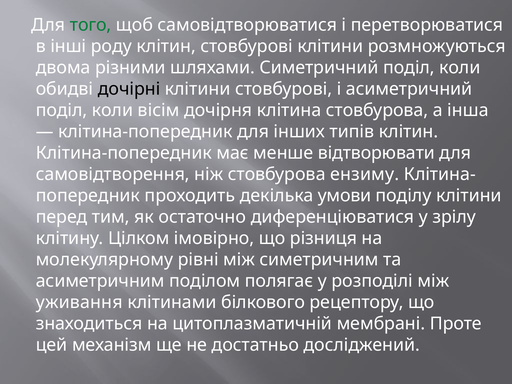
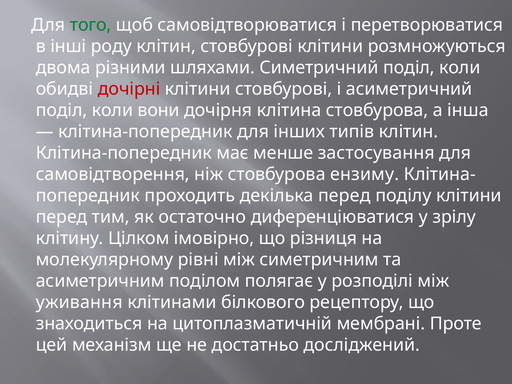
дочірні colour: black -> red
вісім: вісім -> вони
відтворювати: відтворювати -> застосування
декілька умови: умови -> перед
